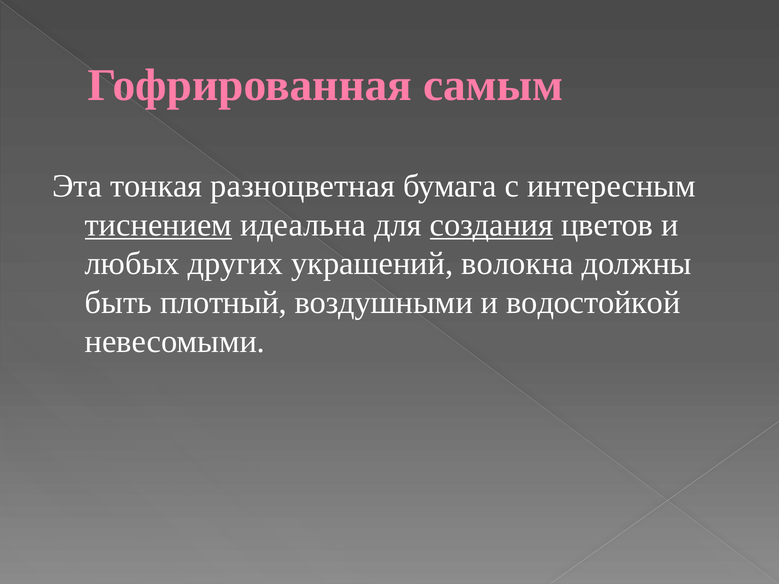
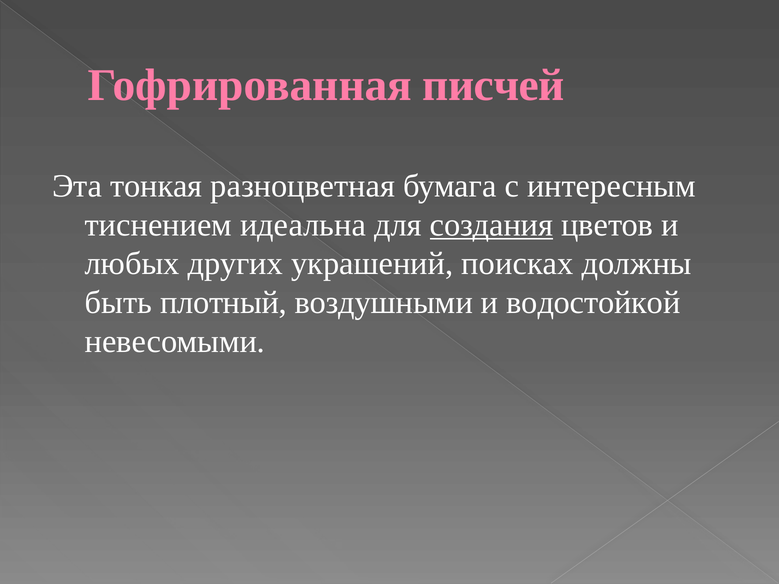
самым: самым -> писчей
тиснением underline: present -> none
волокна: волокна -> поисках
